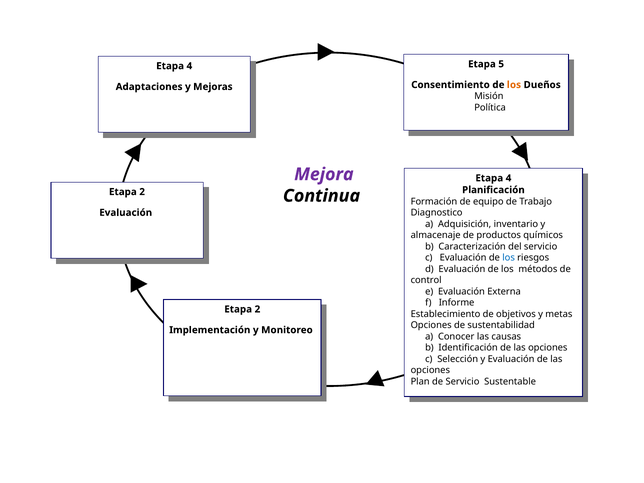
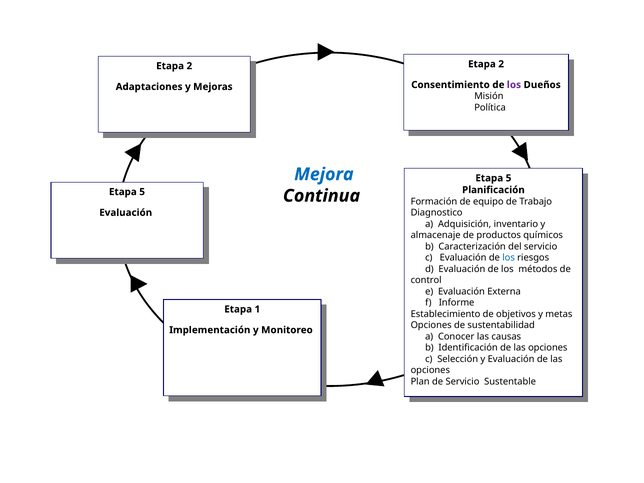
5 at (501, 64): 5 -> 2
4 at (189, 66): 4 -> 2
los at (514, 85) colour: orange -> purple
Mejora colour: purple -> blue
4 at (509, 178): 4 -> 5
2 at (142, 192): 2 -> 5
2 at (257, 309): 2 -> 1
